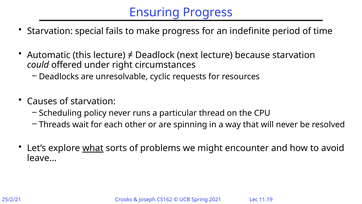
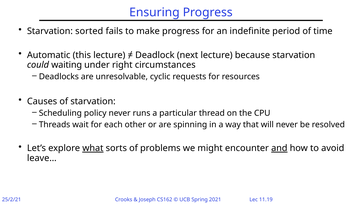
special: special -> sorted
offered: offered -> waiting
and underline: none -> present
